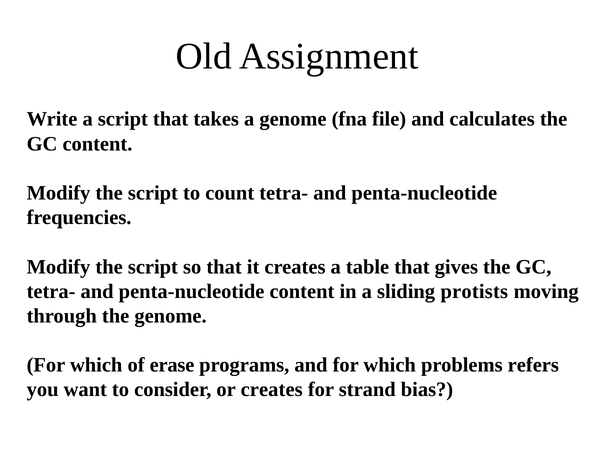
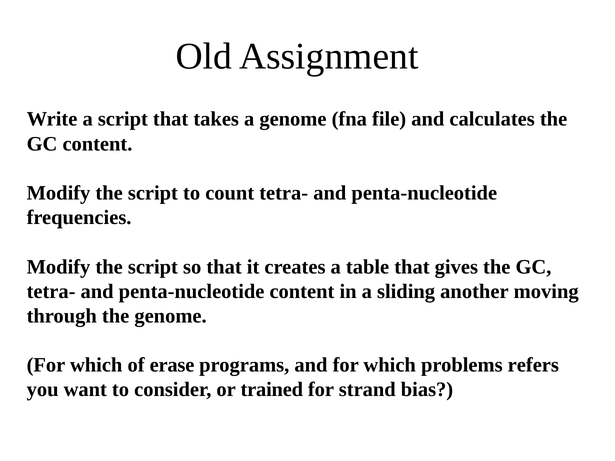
protists: protists -> another
or creates: creates -> trained
